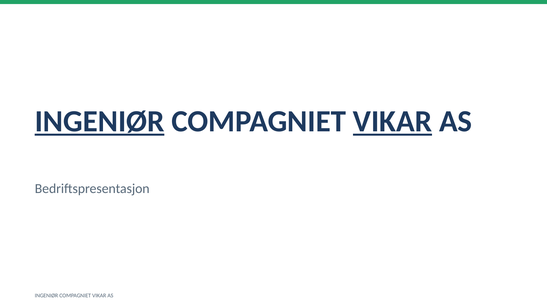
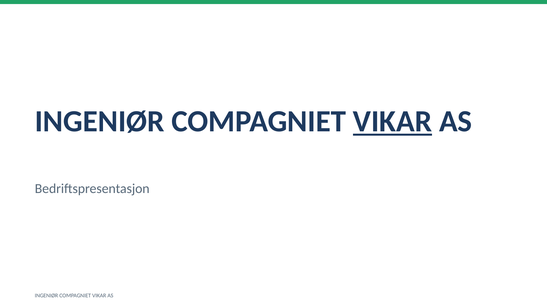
INGENIØR at (100, 121) underline: present -> none
